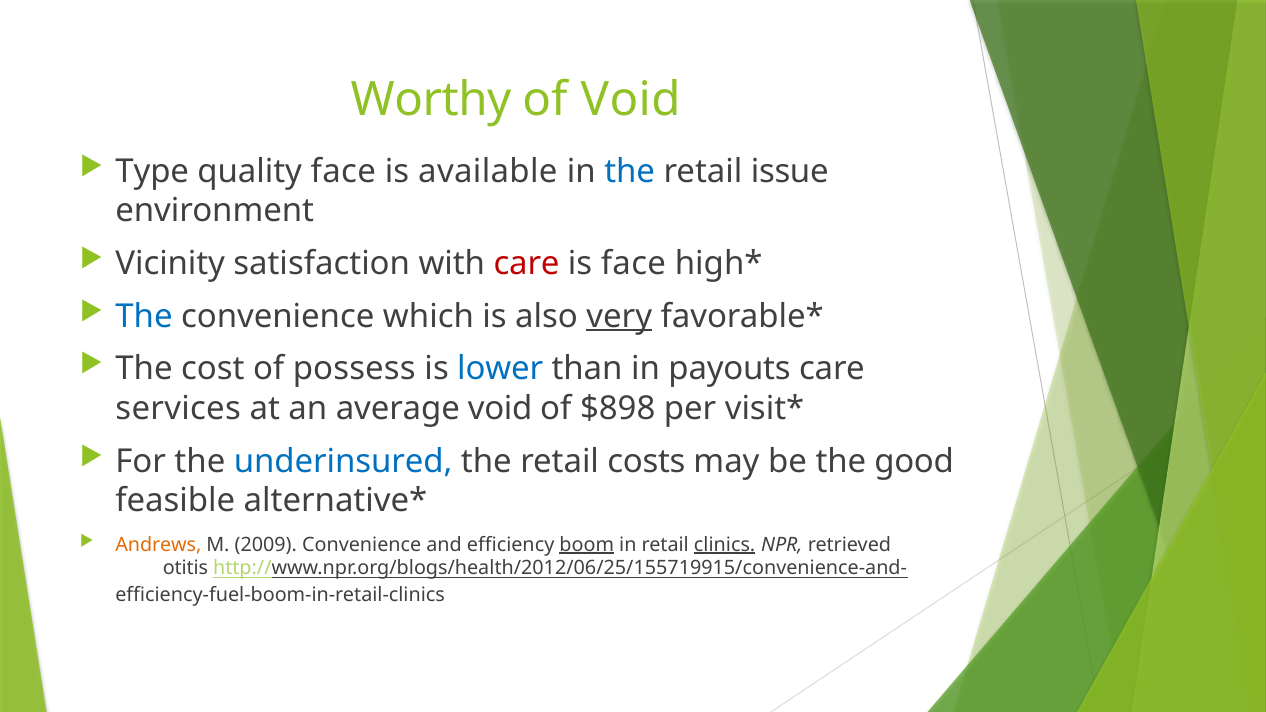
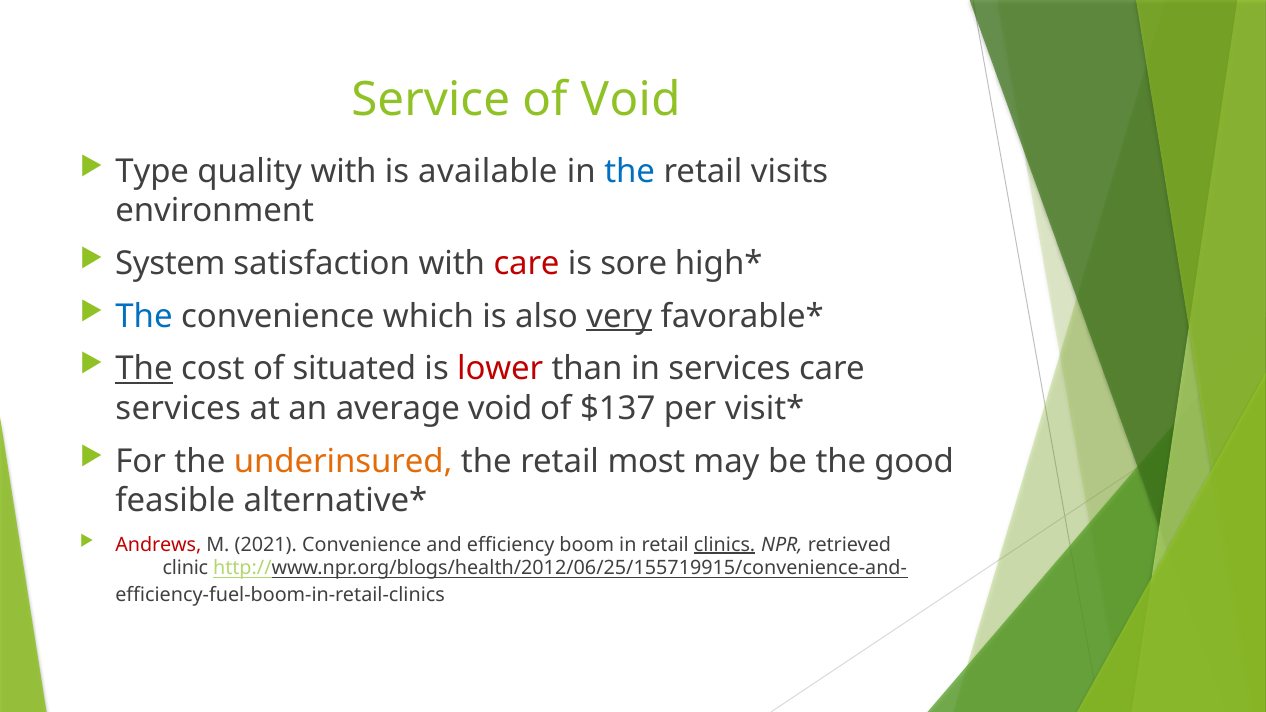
Worthy: Worthy -> Service
quality face: face -> with
issue: issue -> visits
Vicinity: Vicinity -> System
is face: face -> sore
The at (144, 369) underline: none -> present
possess: possess -> situated
lower colour: blue -> red
in payouts: payouts -> services
$898: $898 -> $137
underinsured colour: blue -> orange
costs: costs -> most
Andrews colour: orange -> red
2009: 2009 -> 2021
boom underline: present -> none
otitis: otitis -> clinic
